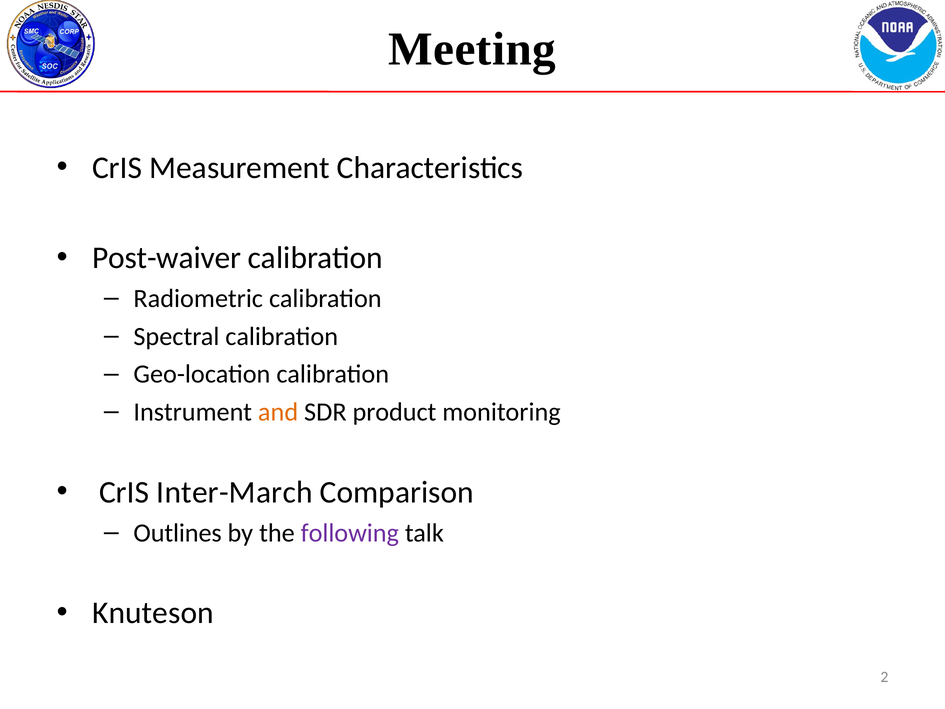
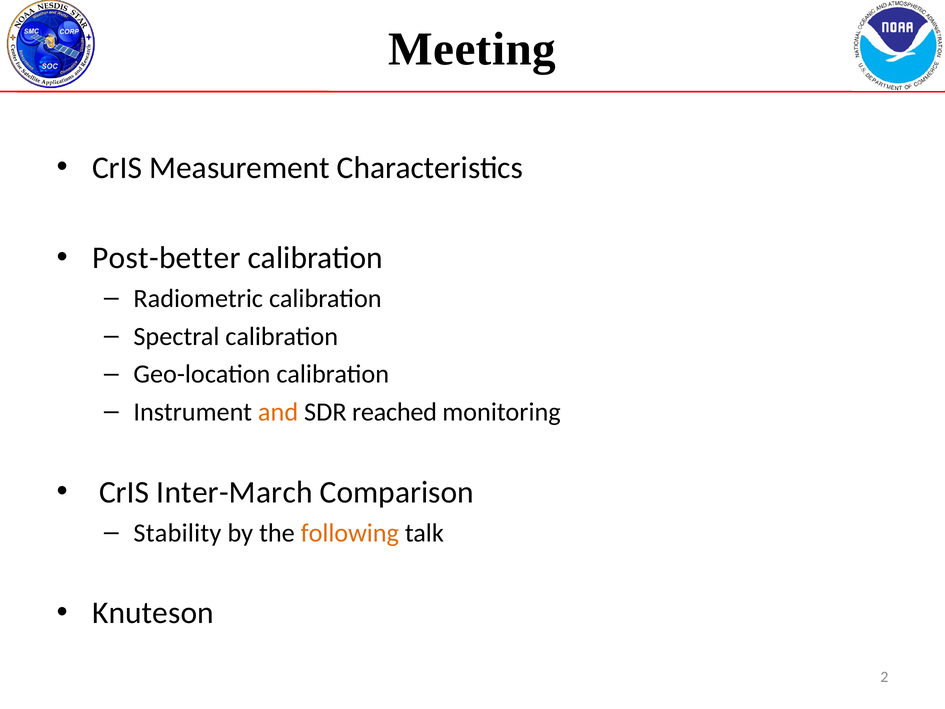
Post-waiver: Post-waiver -> Post-better
product: product -> reached
Outlines: Outlines -> Stability
following colour: purple -> orange
